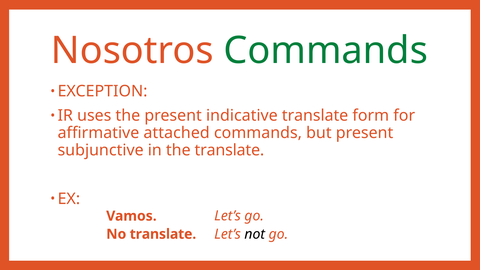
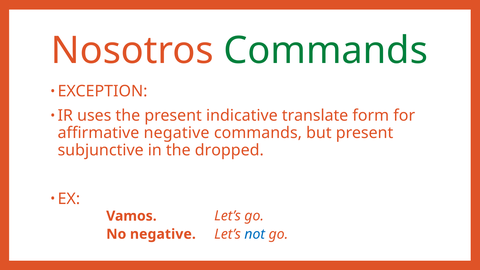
affirmative attached: attached -> negative
the translate: translate -> dropped
No translate: translate -> negative
not colour: black -> blue
